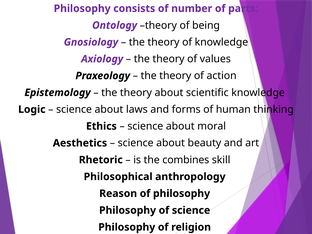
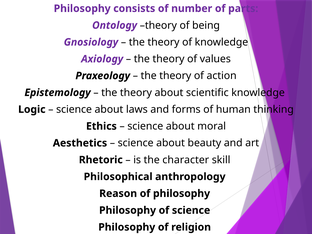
combines: combines -> character
